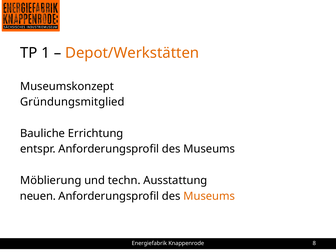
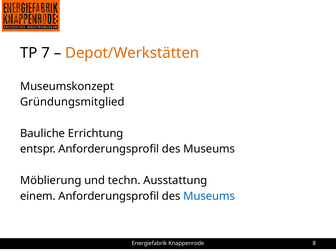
1: 1 -> 7
neuen: neuen -> einem
Museums at (209, 196) colour: orange -> blue
